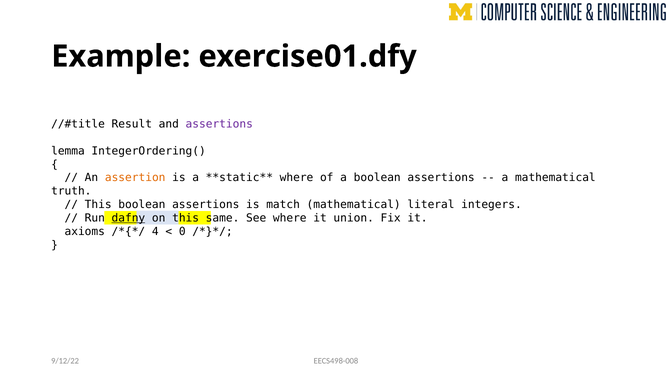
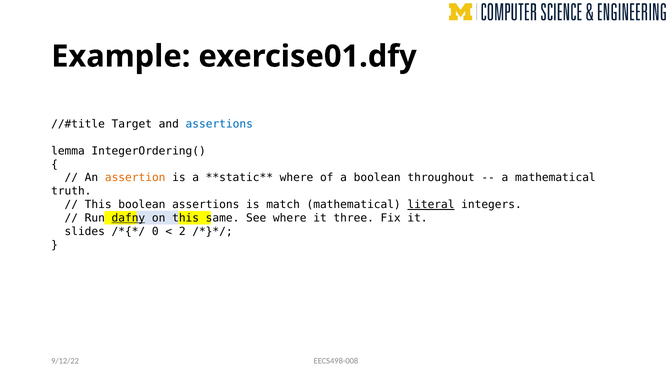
Result: Result -> Target
assertions at (219, 124) colour: purple -> blue
a boolean assertions: assertions -> throughout
literal underline: none -> present
union: union -> three
axioms: axioms -> slides
4: 4 -> 0
0: 0 -> 2
